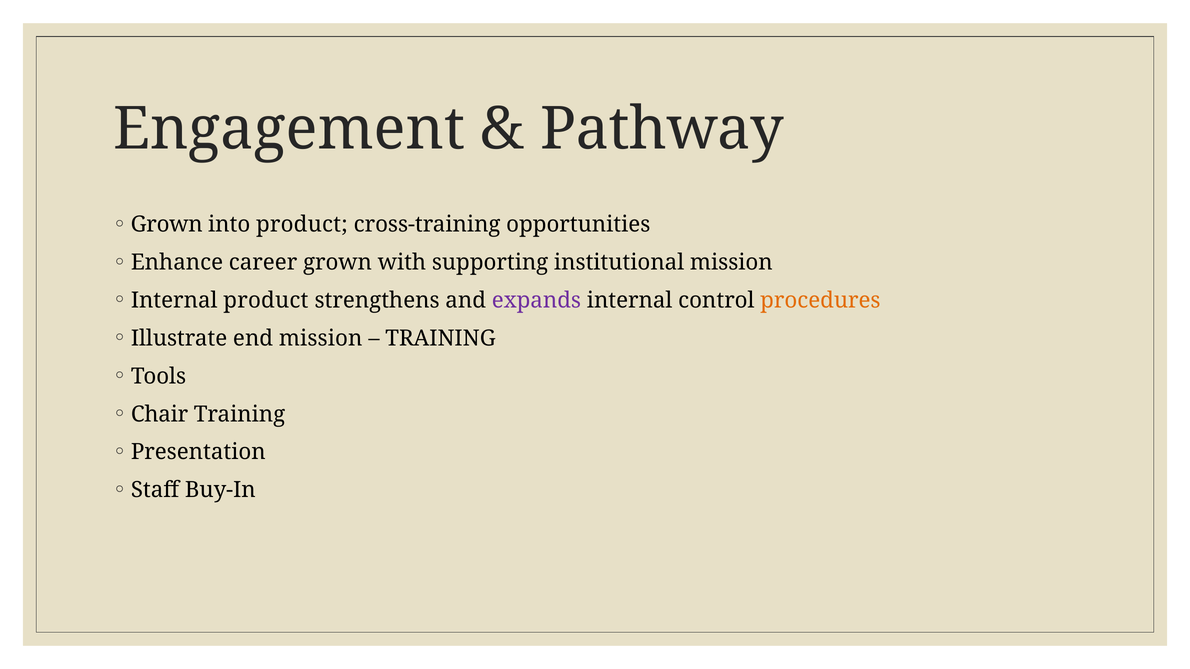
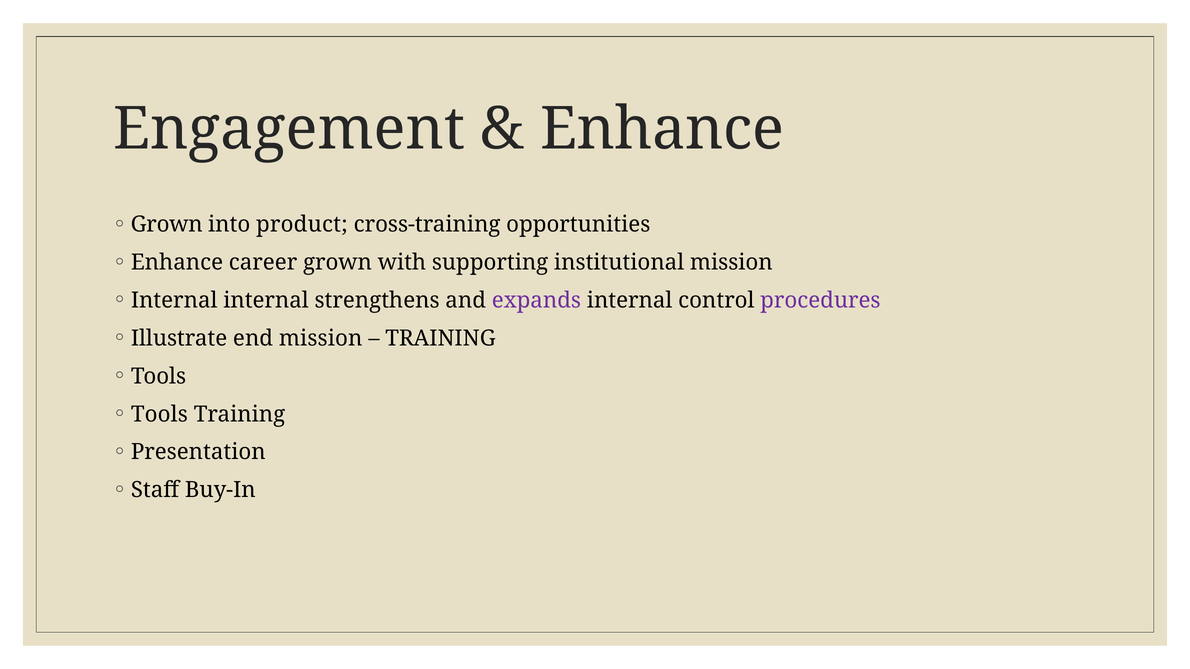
Pathway at (662, 129): Pathway -> Enhance
Internal product: product -> internal
procedures colour: orange -> purple
Chair at (160, 414): Chair -> Tools
